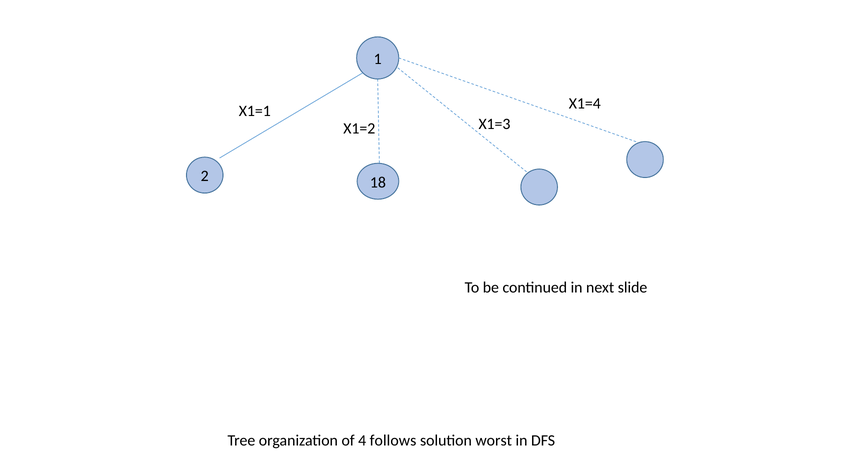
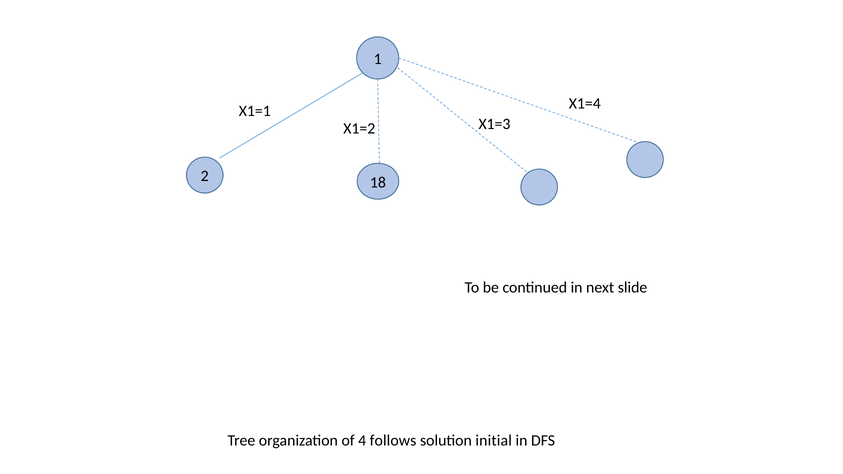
worst: worst -> initial
